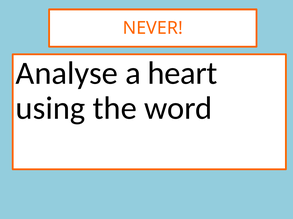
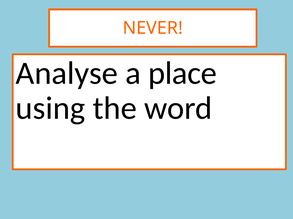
heart: heart -> place
